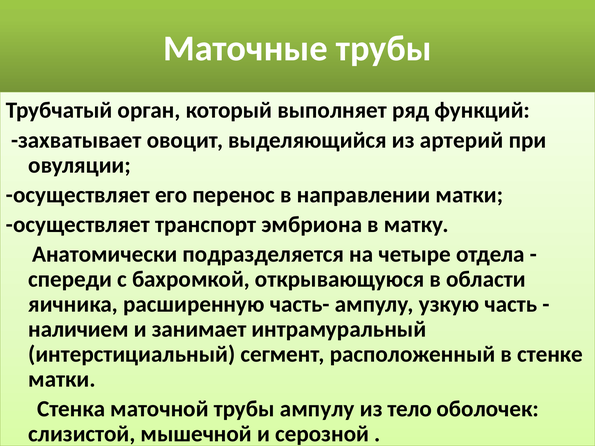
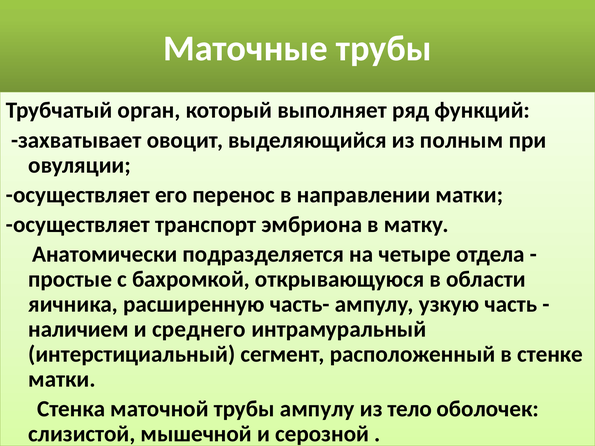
артерий: артерий -> полным
спереди: спереди -> простые
занимает: занимает -> среднего
